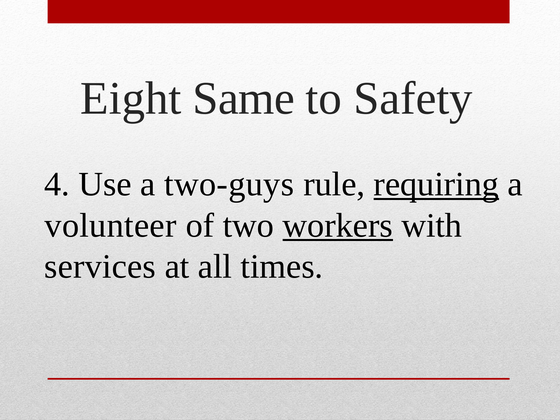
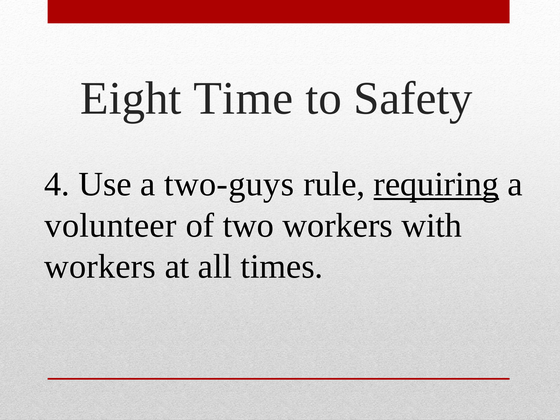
Same: Same -> Time
workers at (338, 225) underline: present -> none
services at (100, 266): services -> workers
